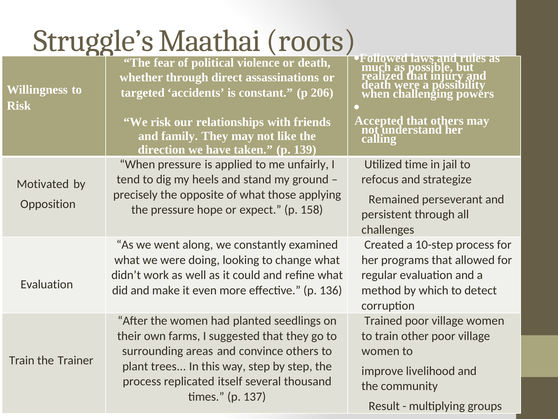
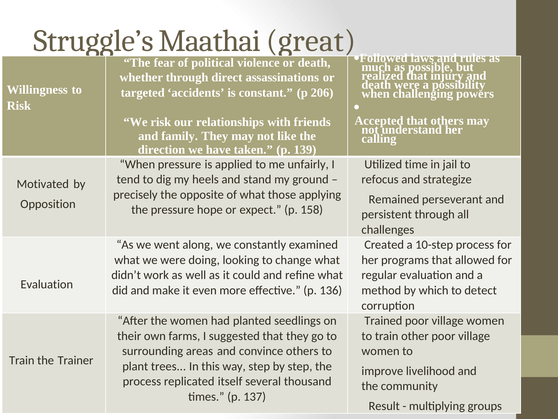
roots: roots -> great
